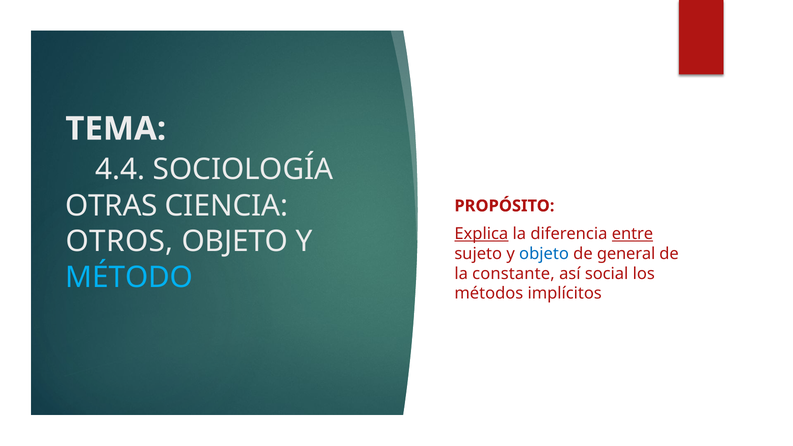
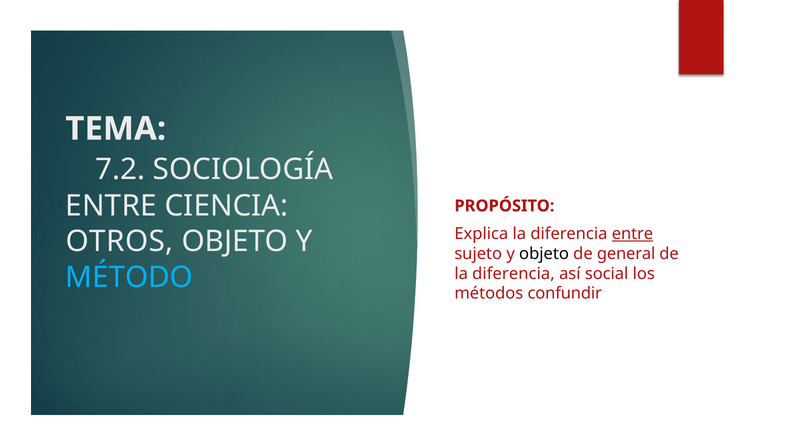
4.4: 4.4 -> 7.2
OTRAS at (111, 206): OTRAS -> ENTRE
Explica underline: present -> none
objeto at (544, 254) colour: blue -> black
constante at (513, 274): constante -> diferencia
implícitos: implícitos -> confundir
